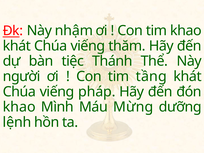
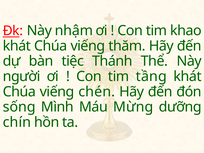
pháp: pháp -> chén
khao at (19, 107): khao -> sống
lệnh: lệnh -> chín
